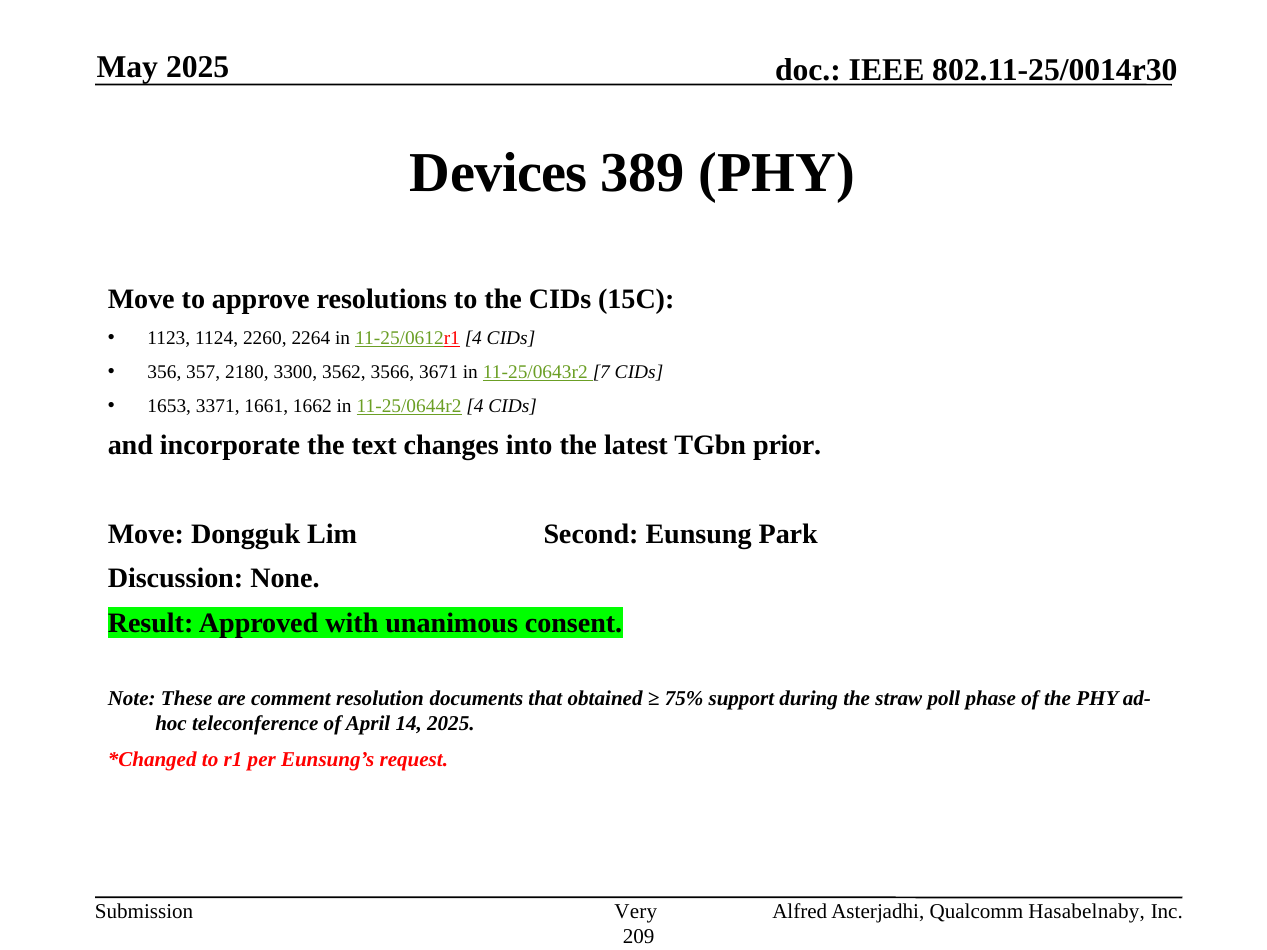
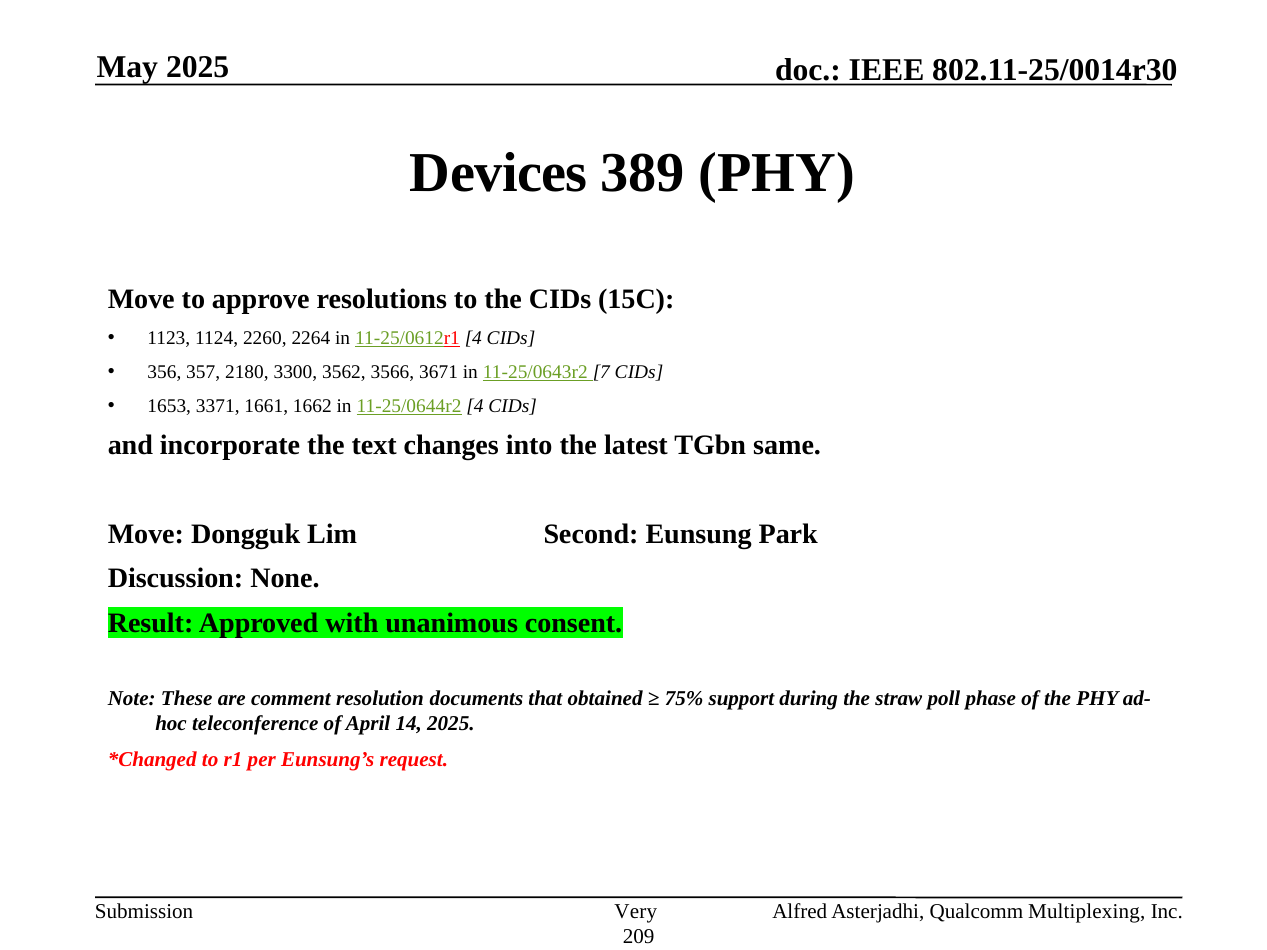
prior: prior -> same
Hasabelnaby: Hasabelnaby -> Multiplexing
